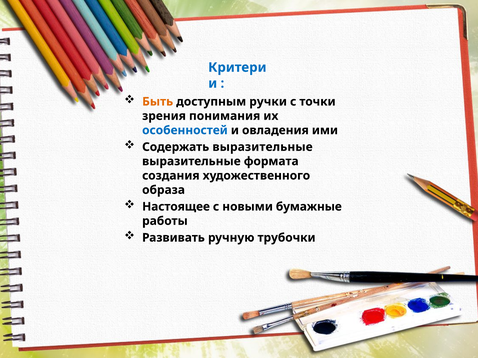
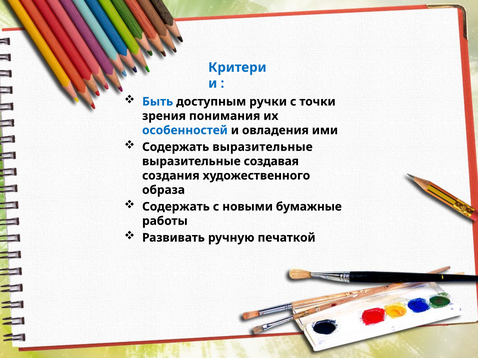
Быть colour: orange -> blue
формата: формата -> создавая
Настоящее at (176, 207): Настоящее -> Содержать
трубочки: трубочки -> печаткой
